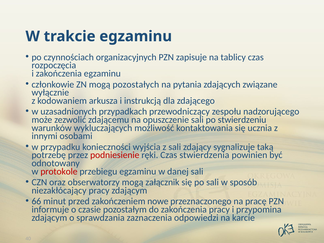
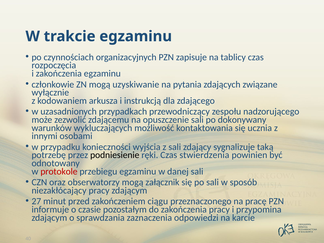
pozostałych: pozostałych -> uzyskiwanie
stwierdzeniu: stwierdzeniu -> dokonywany
podniesienie colour: red -> black
66: 66 -> 27
nowe: nowe -> ciągu
